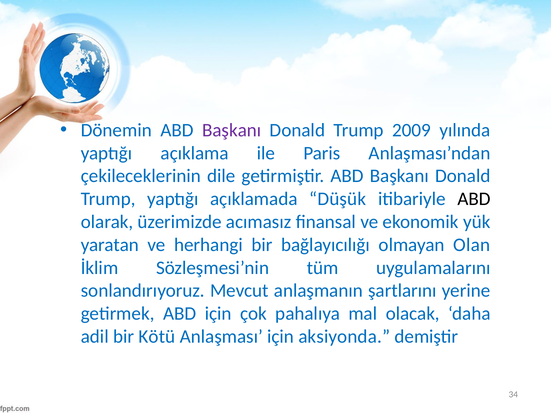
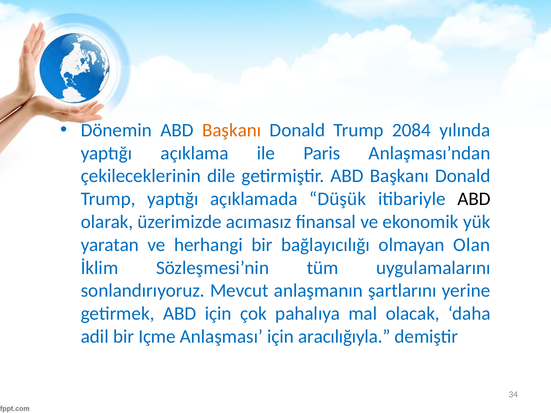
Başkanı at (232, 130) colour: purple -> orange
2009: 2009 -> 2084
Kötü: Kötü -> Içme
aksiyonda: aksiyonda -> aracılığıyla
